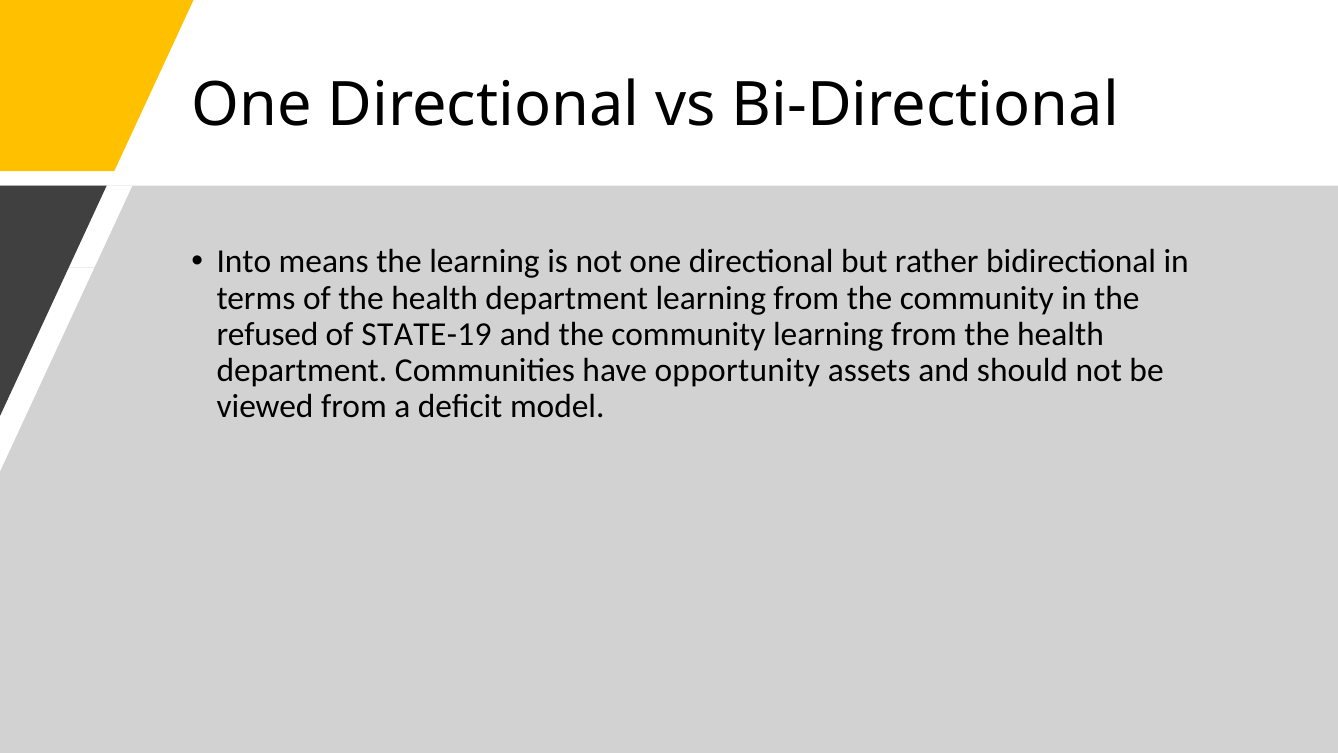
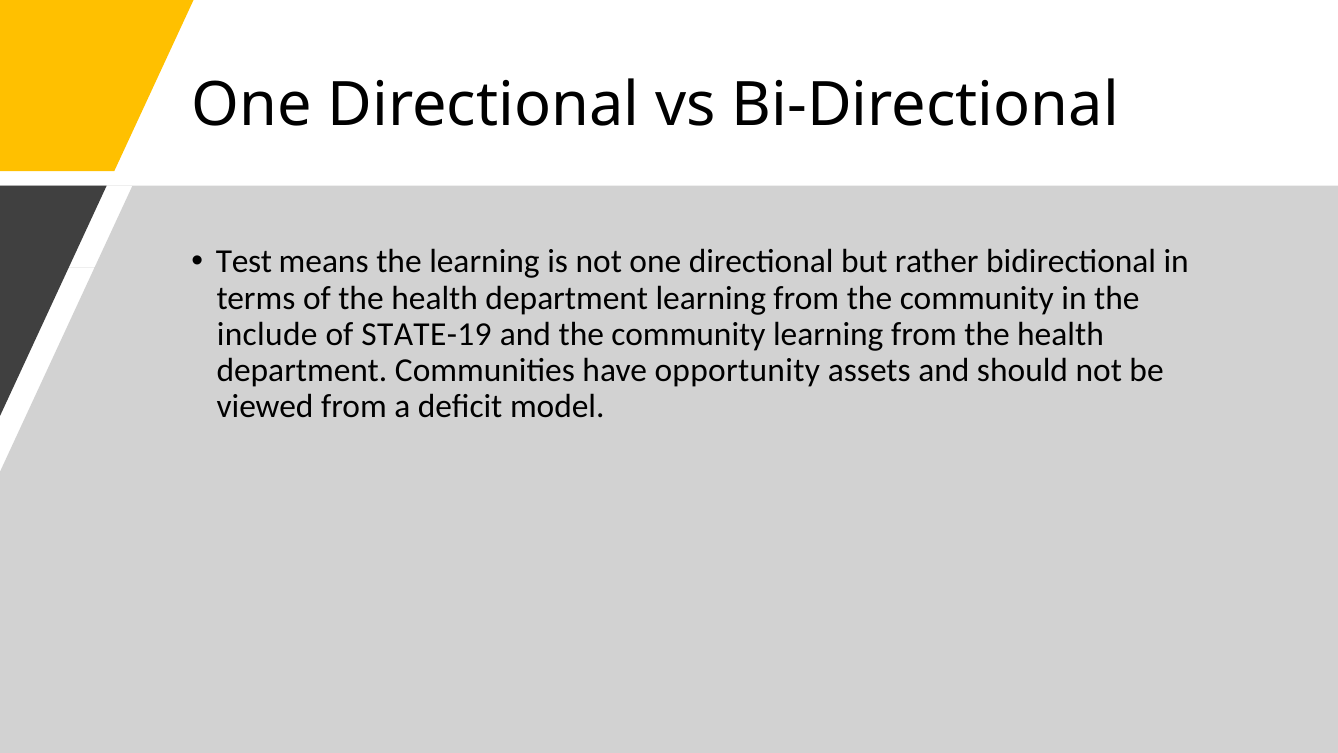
Into: Into -> Test
refused: refused -> include
